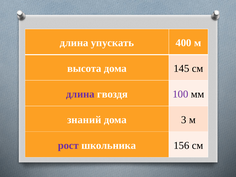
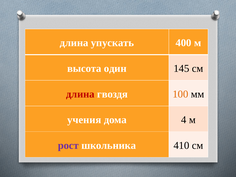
высота дома: дома -> один
длина at (80, 94) colour: purple -> red
100 colour: purple -> orange
знаний: знаний -> учения
3: 3 -> 4
156: 156 -> 410
